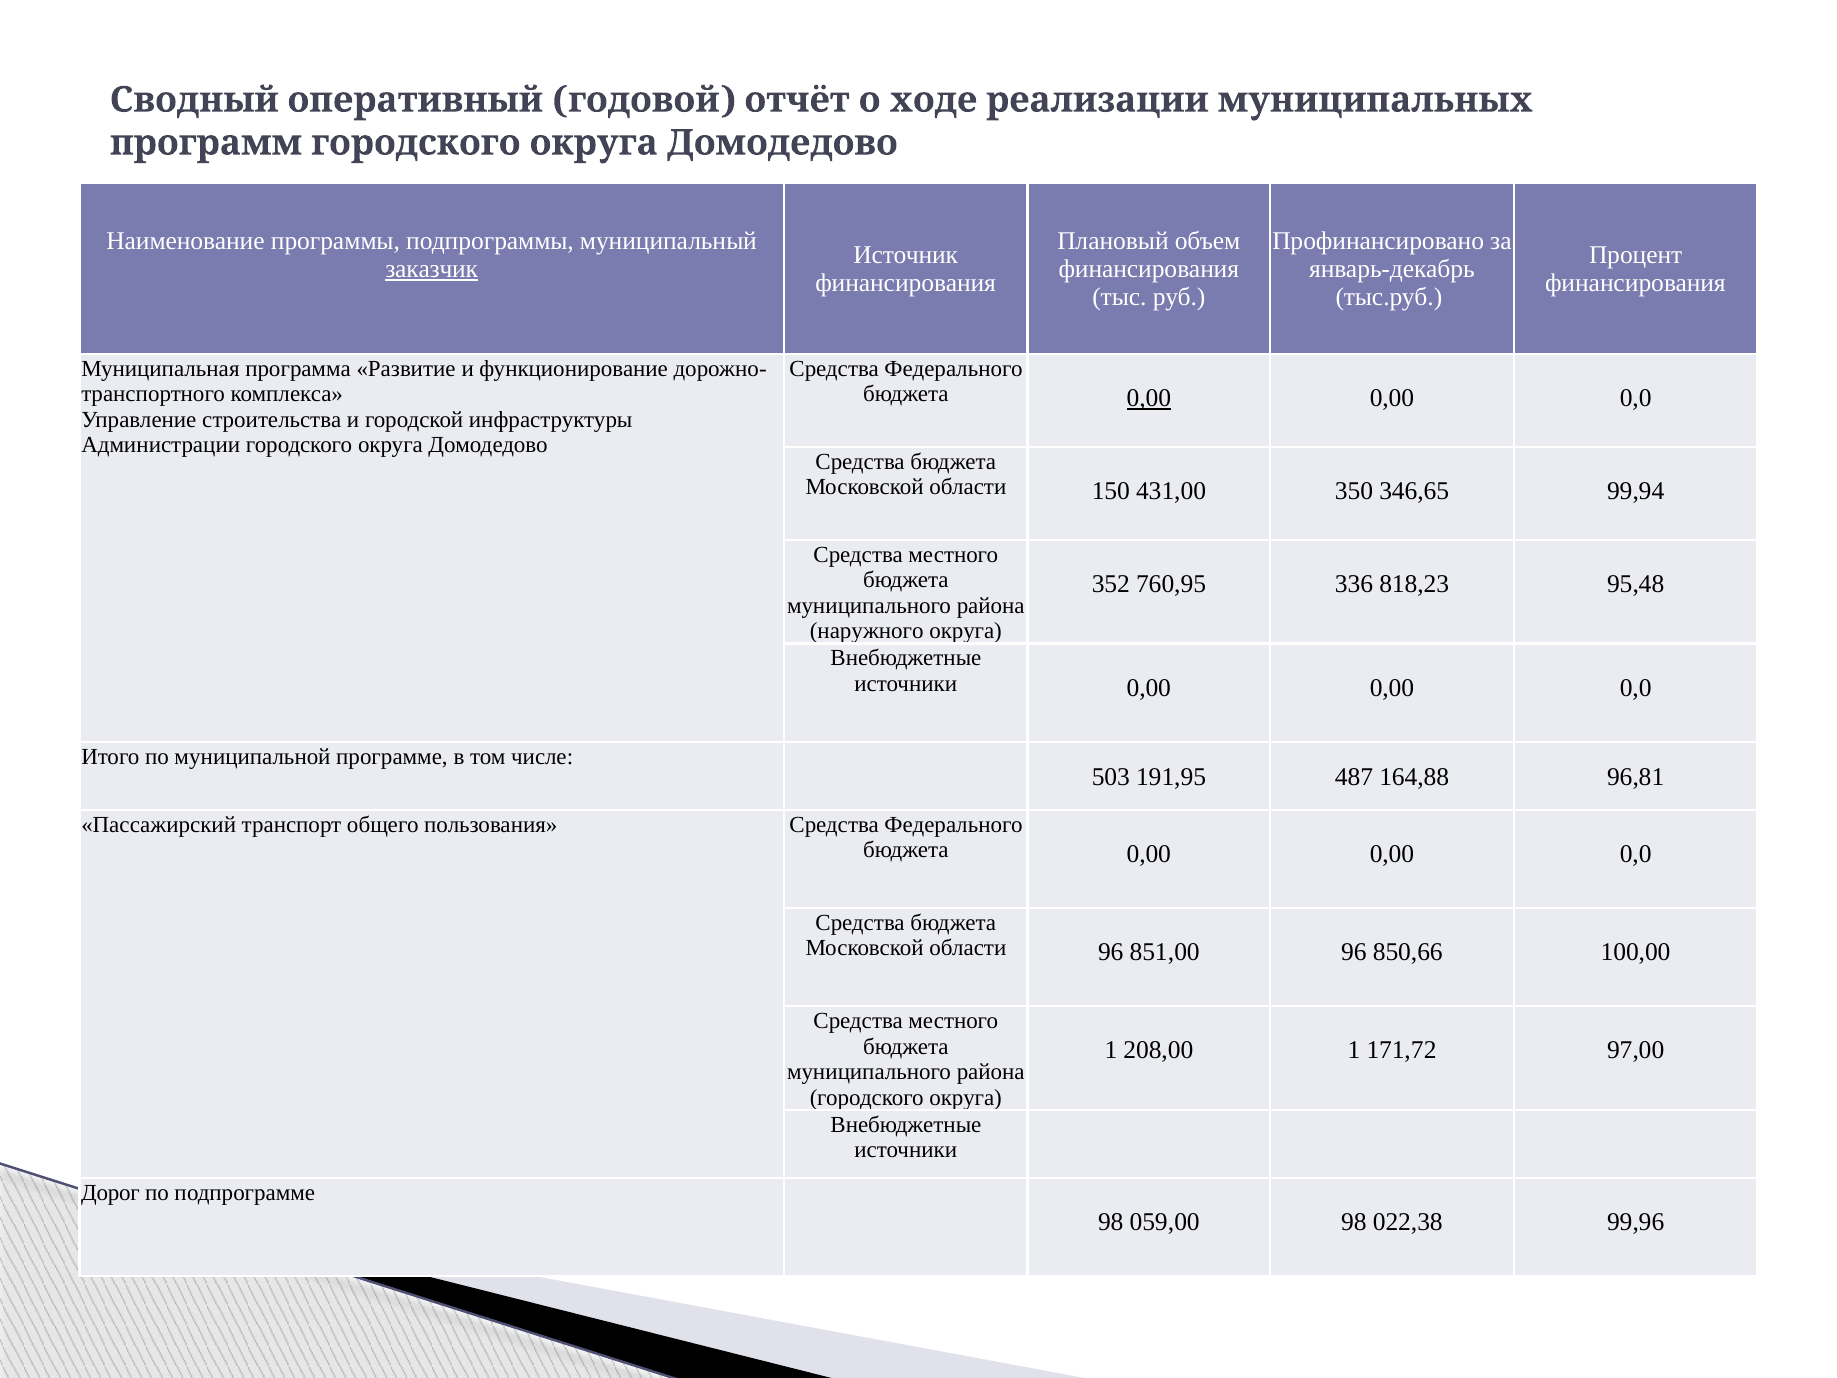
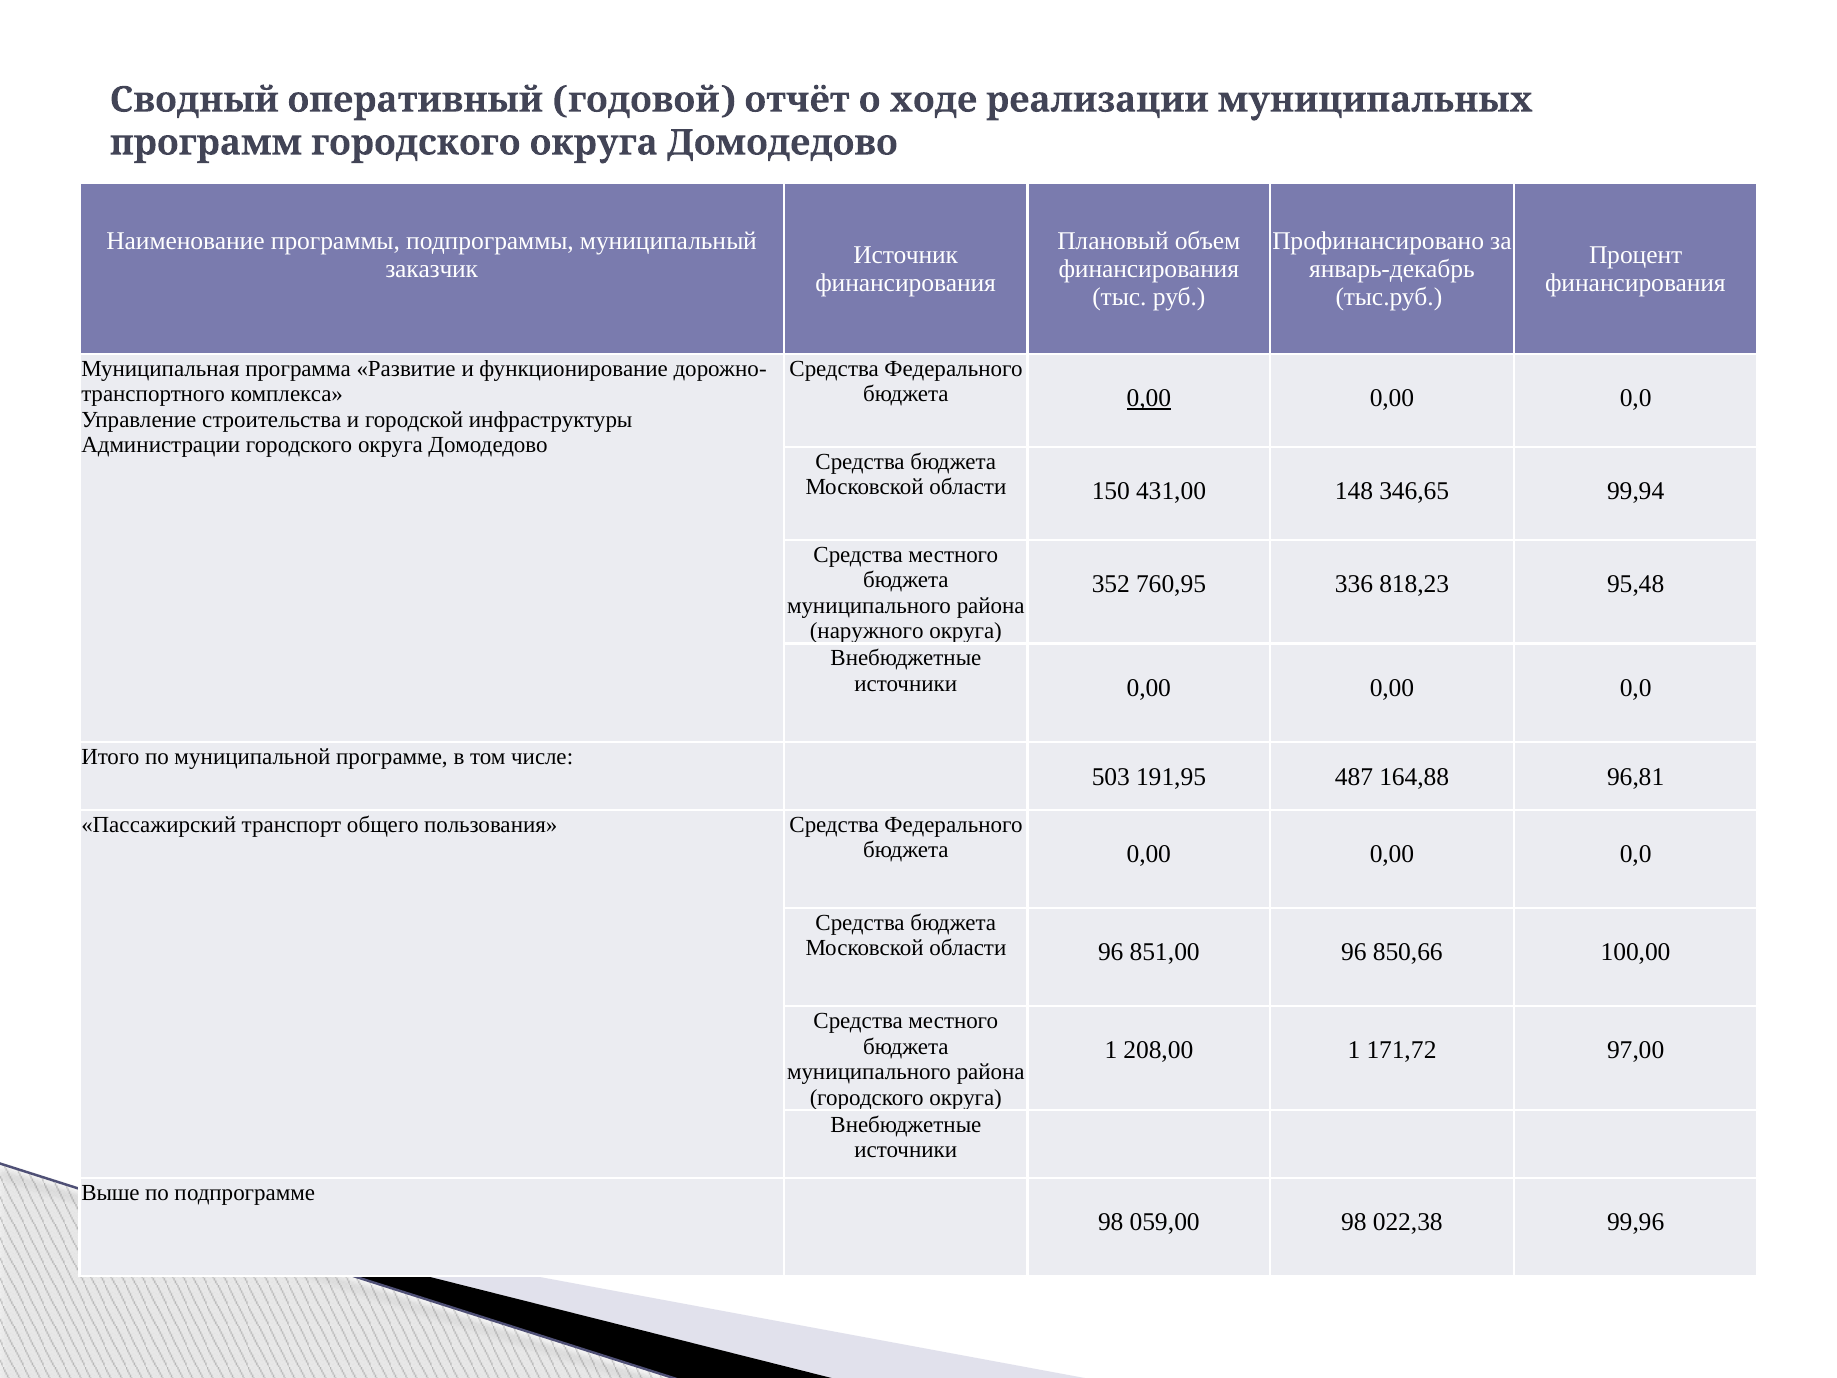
заказчик underline: present -> none
350: 350 -> 148
Дорог: Дорог -> Выше
